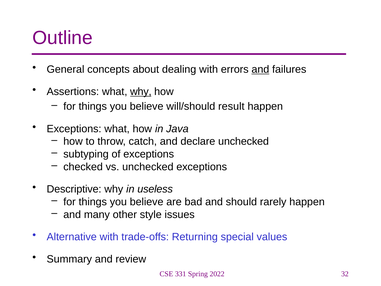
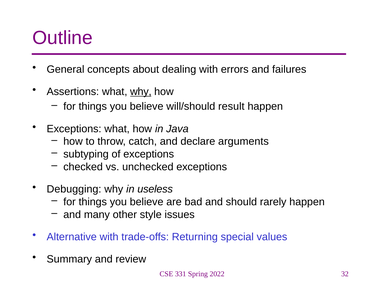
and at (260, 69) underline: present -> none
declare unchecked: unchecked -> arguments
Descriptive: Descriptive -> Debugging
